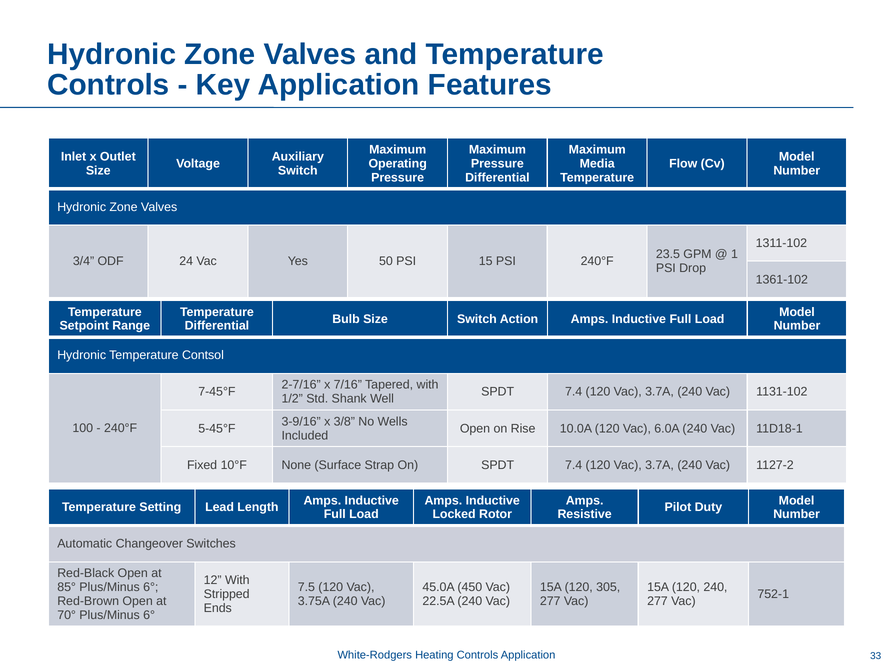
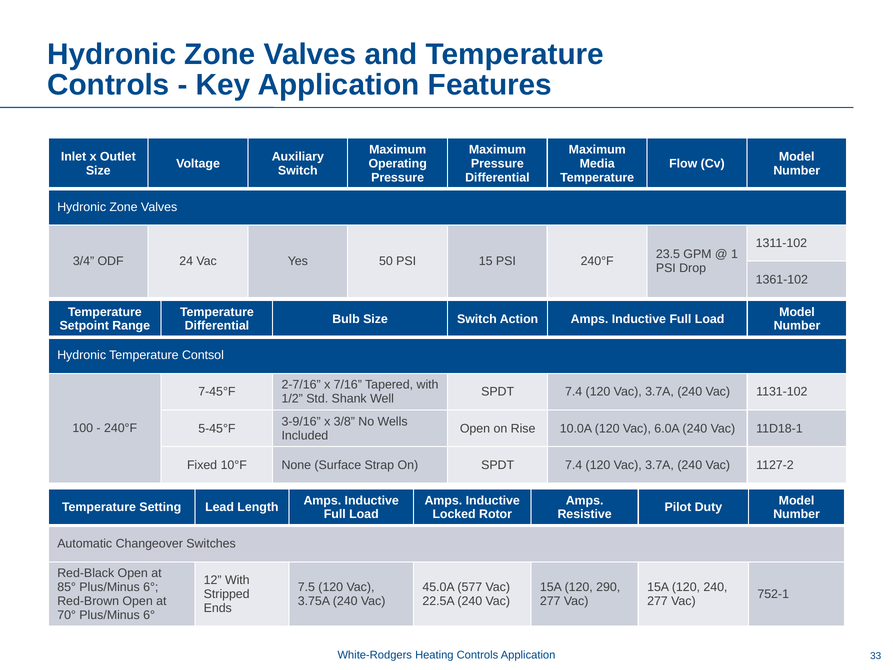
450: 450 -> 577
305: 305 -> 290
